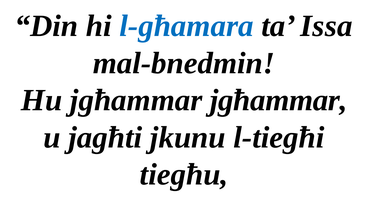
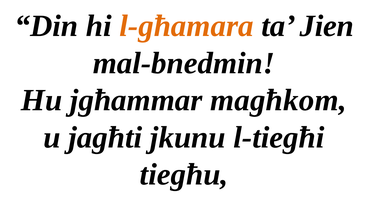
l-għamara colour: blue -> orange
Issa: Issa -> Jien
jgħammar jgħammar: jgħammar -> magħkom
